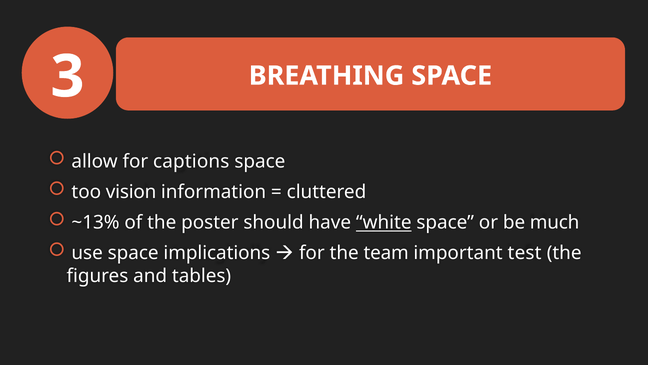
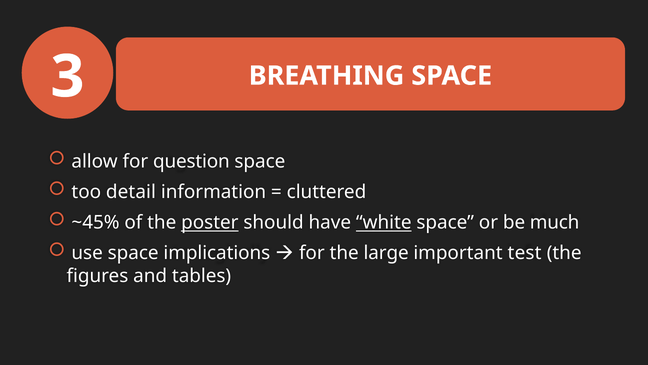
captions: captions -> question
vision: vision -> detail
~13%: ~13% -> ~45%
poster underline: none -> present
team: team -> large
